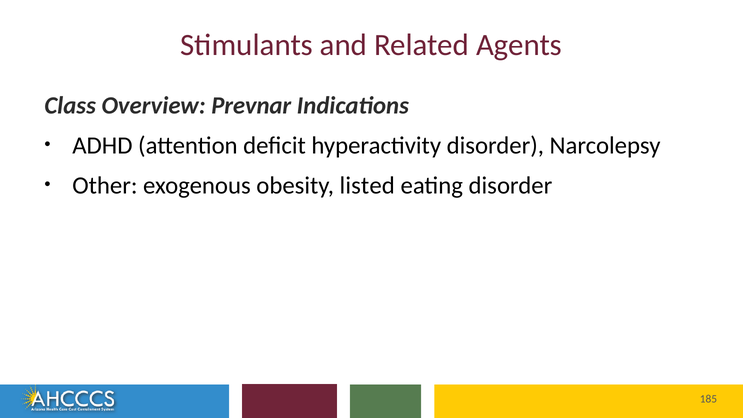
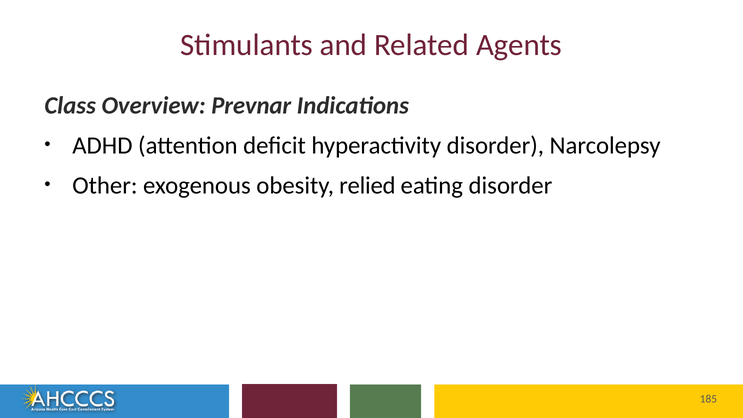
listed: listed -> relied
